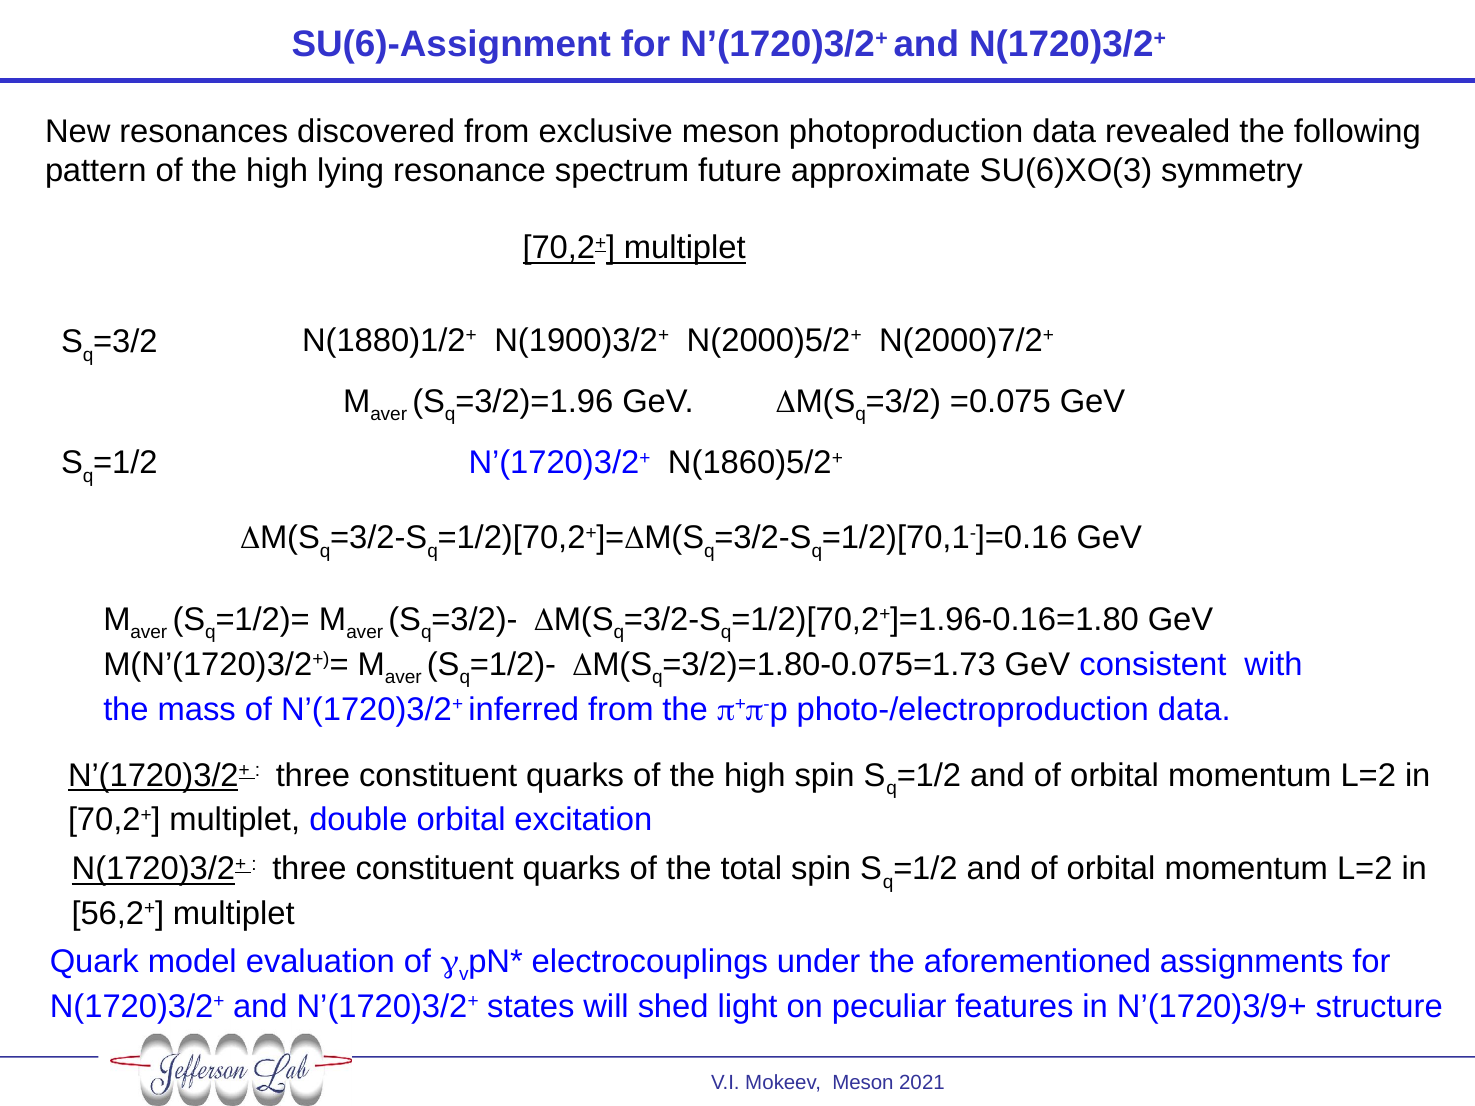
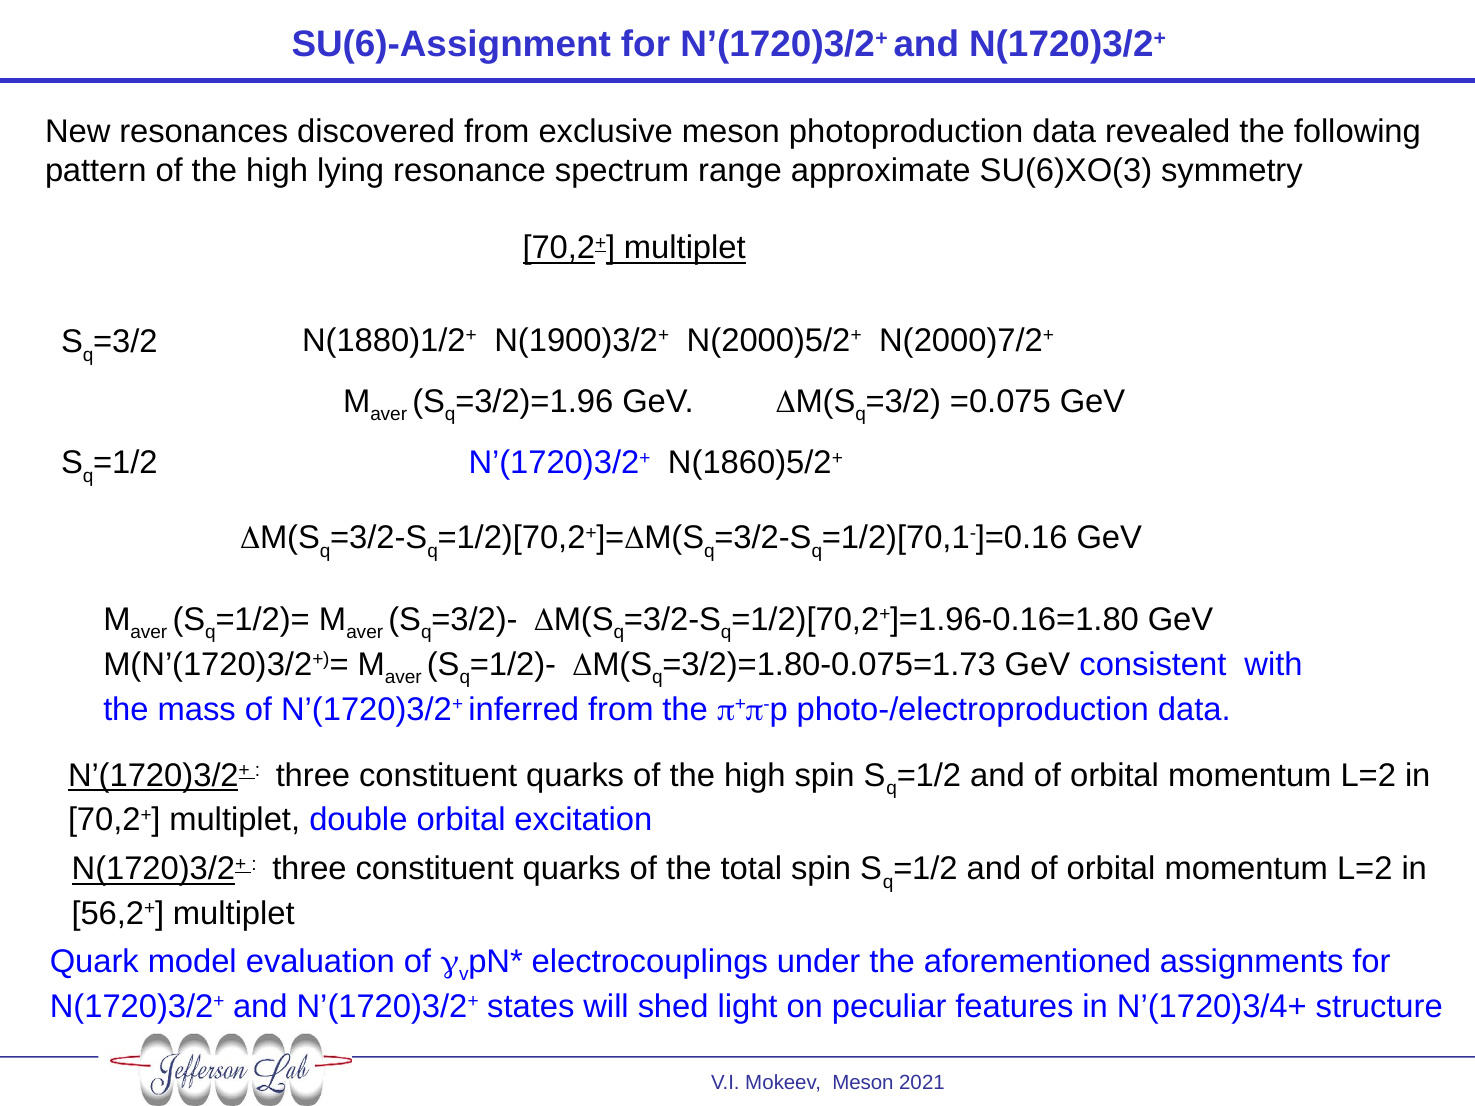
future: future -> range
N’(1720)3/9+: N’(1720)3/9+ -> N’(1720)3/4+
